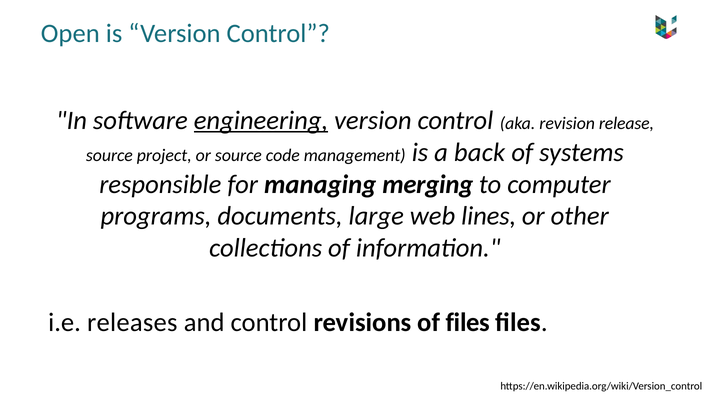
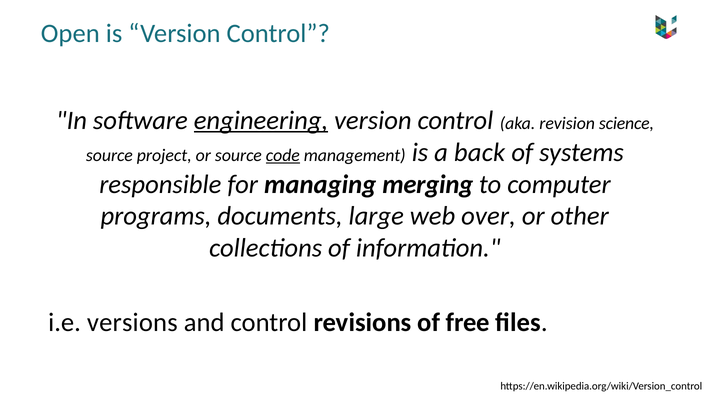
release: release -> science
code underline: none -> present
lines: lines -> over
releases: releases -> versions
of files: files -> free
